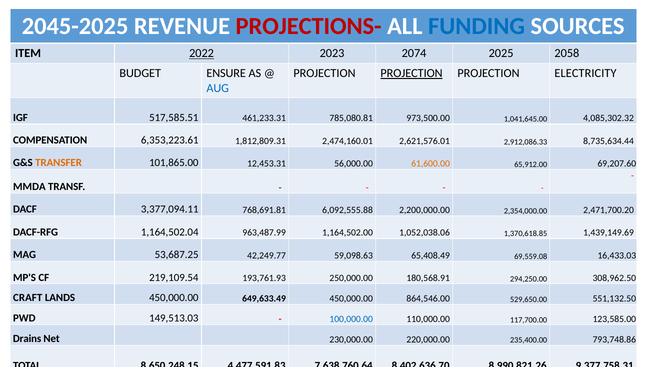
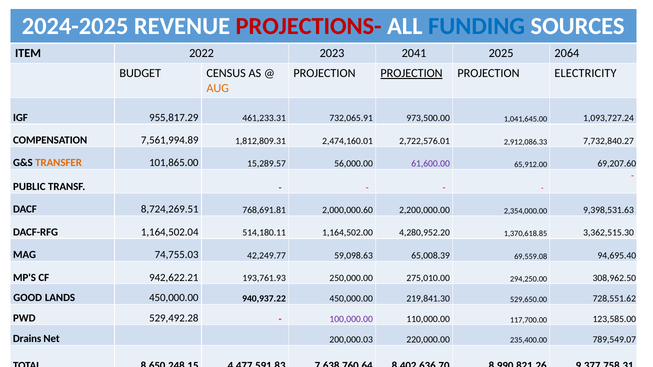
2045-2025: 2045-2025 -> 2024-2025
2022 underline: present -> none
2074: 2074 -> 2041
2058: 2058 -> 2064
ENSURE: ENSURE -> CENSUS
AUG colour: blue -> orange
517,585.51: 517,585.51 -> 955,817.29
785,080.81: 785,080.81 -> 732,065.91
4,085,302.32: 4,085,302.32 -> 1,093,727.24
6,353,223.61: 6,353,223.61 -> 7,561,994.89
2,621,576.01: 2,621,576.01 -> 2,722,576.01
8,735,634.44: 8,735,634.44 -> 7,732,840.27
12,453.31: 12,453.31 -> 15,289.57
61,600.00 colour: orange -> purple
MMDA: MMDA -> PUBLIC
3,377,094.11: 3,377,094.11 -> 8,724,269.51
6,092,555.88: 6,092,555.88 -> 2,000,000.60
2,471,700.20: 2,471,700.20 -> 9,398,531.63
963,487.99: 963,487.99 -> 514,180.11
1,052,038.06: 1,052,038.06 -> 4,280,952.20
1,439,149.69: 1,439,149.69 -> 3,362,515.30
53,687.25: 53,687.25 -> 74,755.03
65,408.49: 65,408.49 -> 65,008.39
16,433.03: 16,433.03 -> 94,695.40
219,109.54: 219,109.54 -> 942,622.21
180,568.91: 180,568.91 -> 275,010.00
CRAFT: CRAFT -> GOOD
649,633.49: 649,633.49 -> 940,937.22
864,546.00: 864,546.00 -> 219,841.30
551,132.50: 551,132.50 -> 728,551.62
149,513.03: 149,513.03 -> 529,492.28
100,000.00 colour: blue -> purple
230,000.00: 230,000.00 -> 200,000.03
793,748.86: 793,748.86 -> 789,549.07
